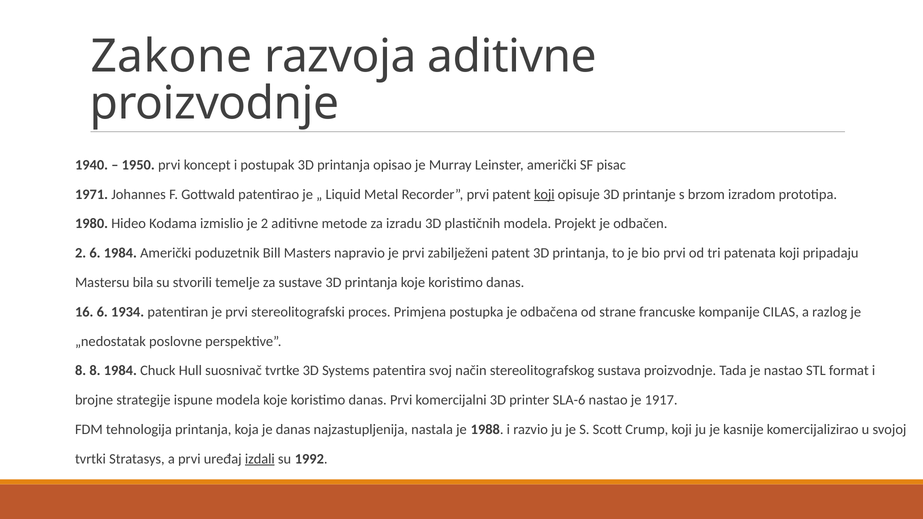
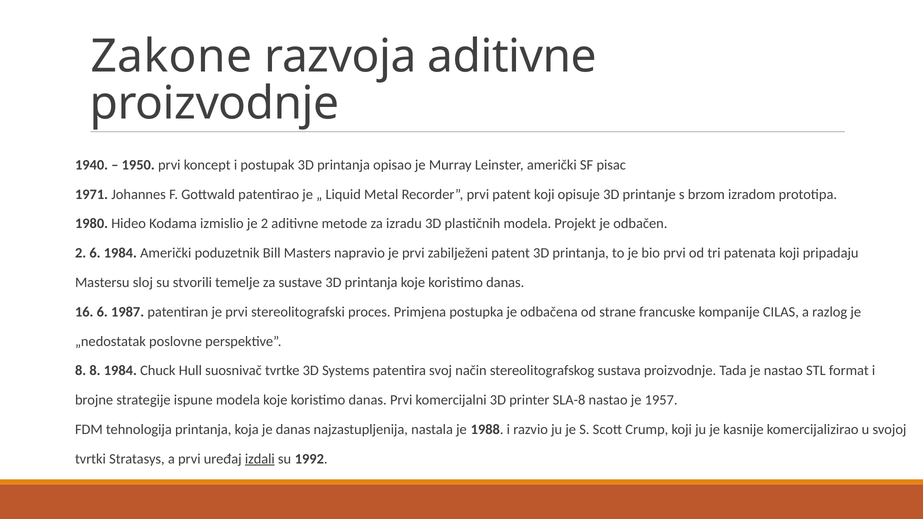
koji at (544, 194) underline: present -> none
bila: bila -> sloj
1934: 1934 -> 1987
SLA-6: SLA-6 -> SLA-8
1917: 1917 -> 1957
